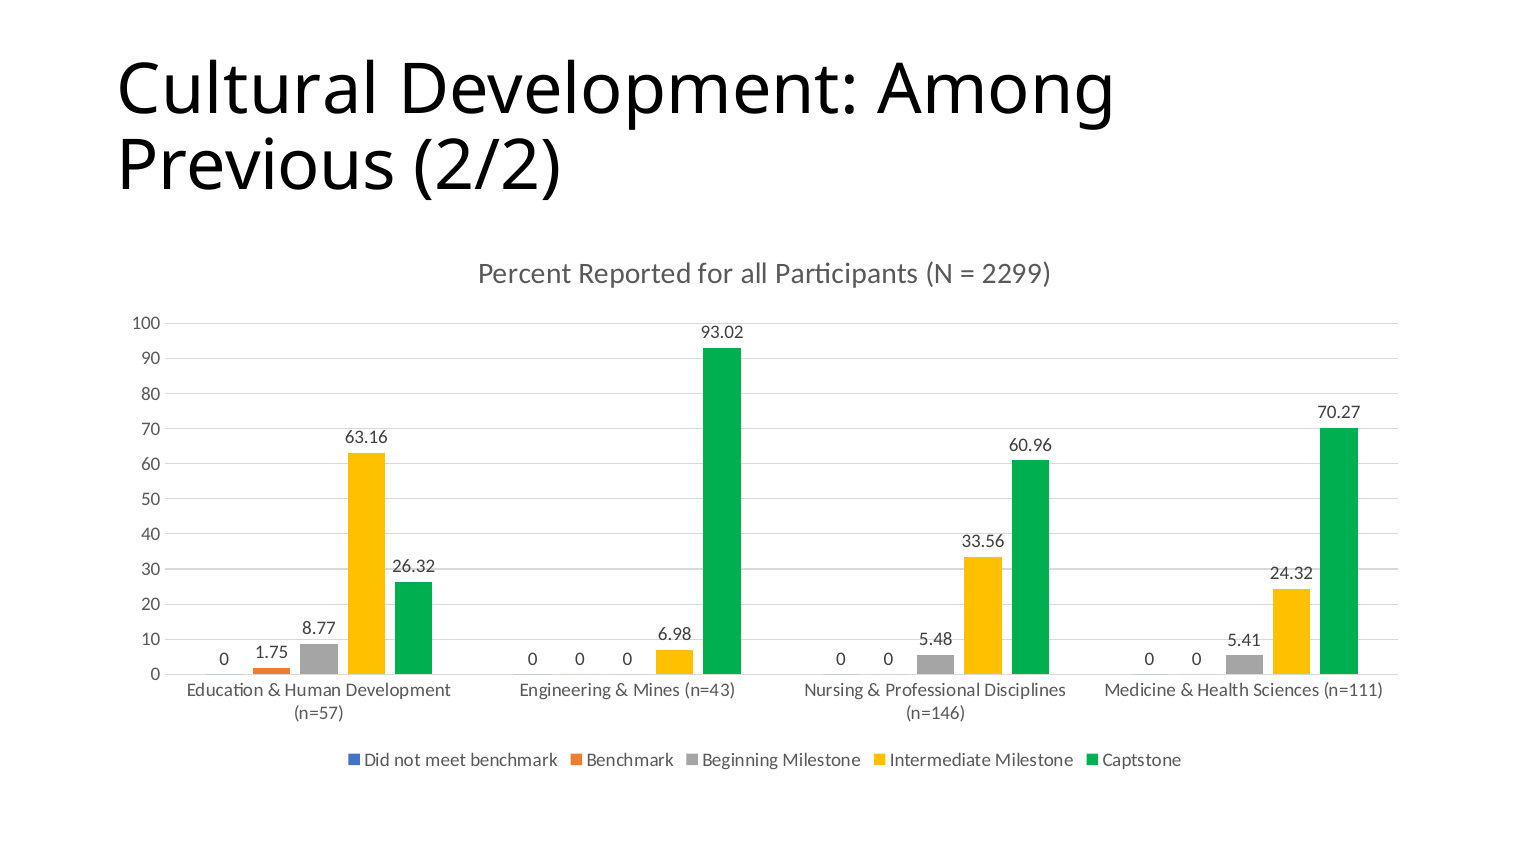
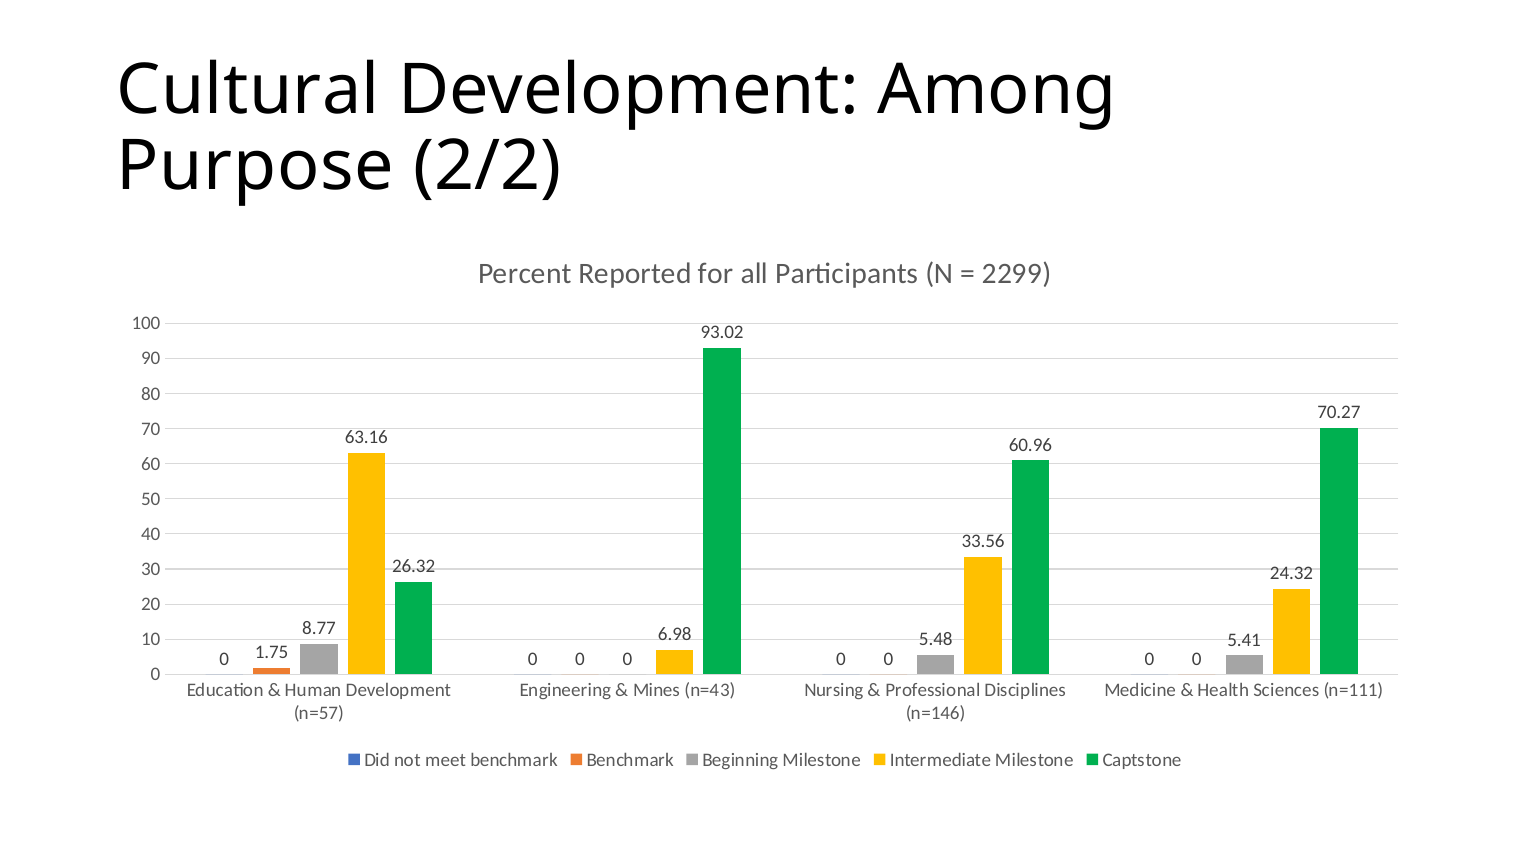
Previous: Previous -> Purpose
